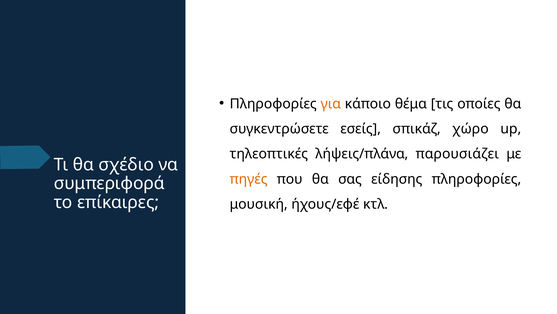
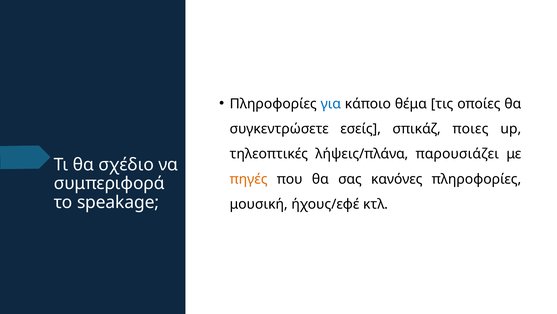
για colour: orange -> blue
χώρο: χώρο -> ποιες
είδησης: είδησης -> κανόνες
επίκαιρες: επίκαιρες -> speakage
